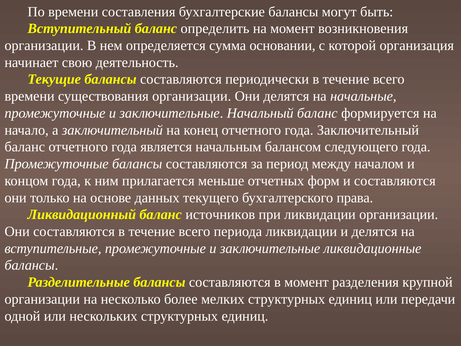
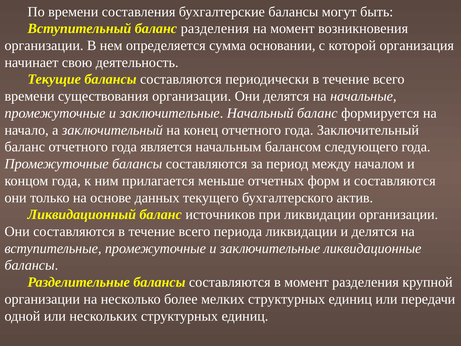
баланс определить: определить -> разделения
права: права -> актив
